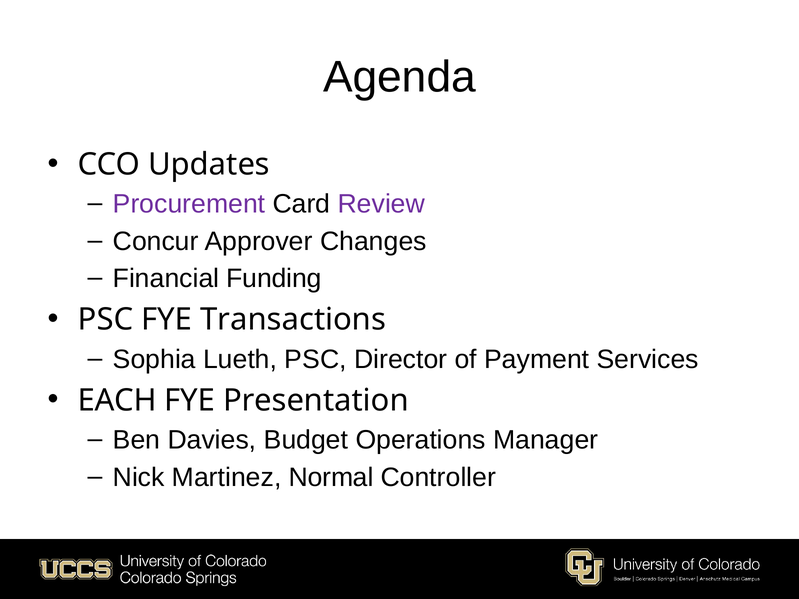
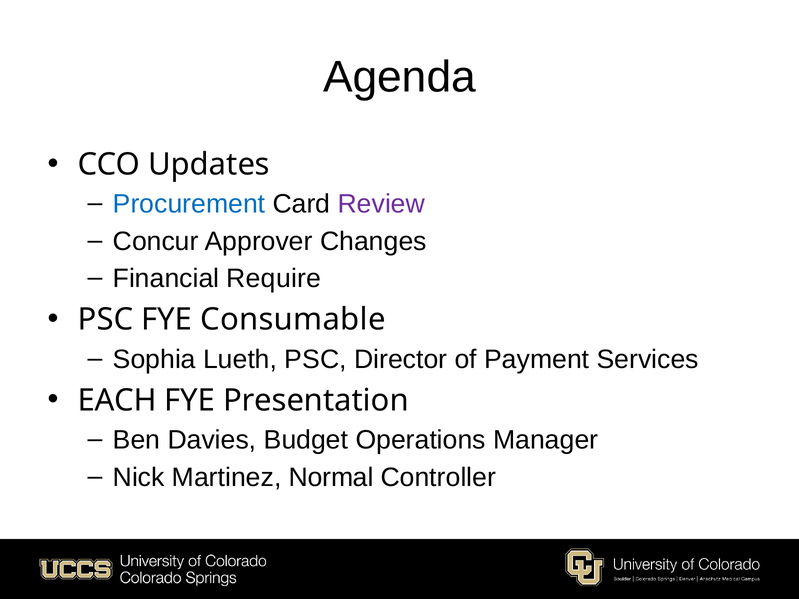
Procurement colour: purple -> blue
Funding: Funding -> Require
Transactions: Transactions -> Consumable
